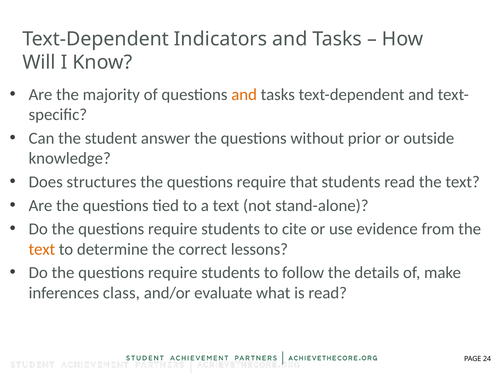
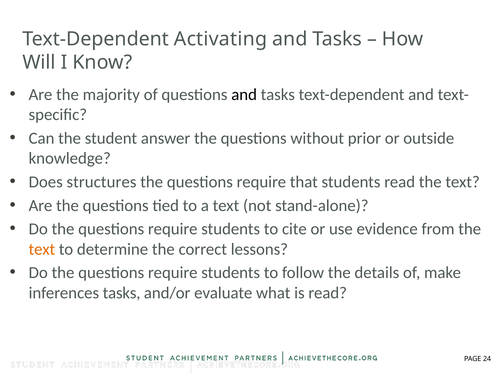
Indicators: Indicators -> Activating
and at (244, 95) colour: orange -> black
inferences class: class -> tasks
